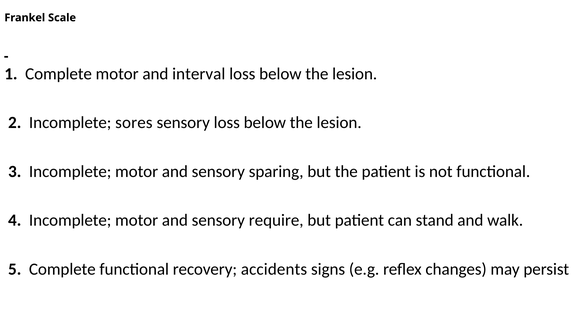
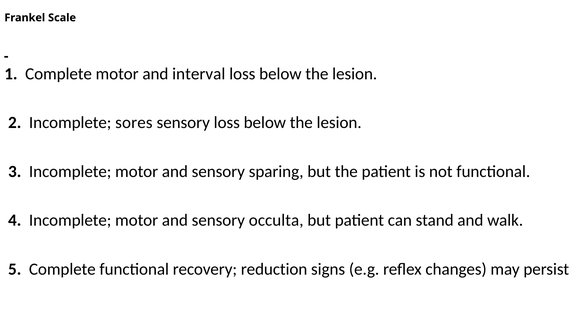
require: require -> occulta
accidents: accidents -> reduction
